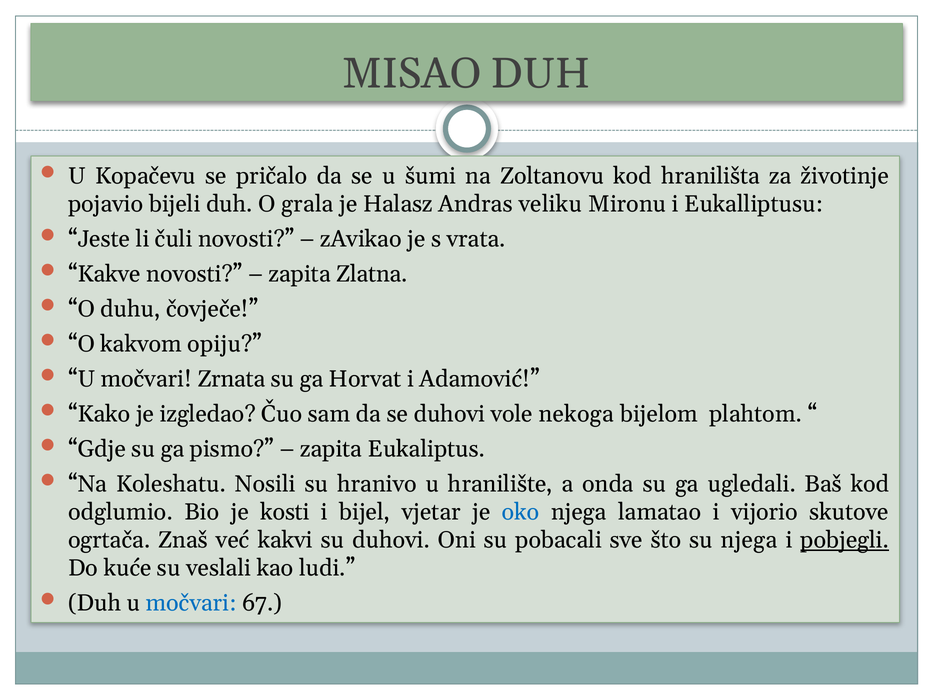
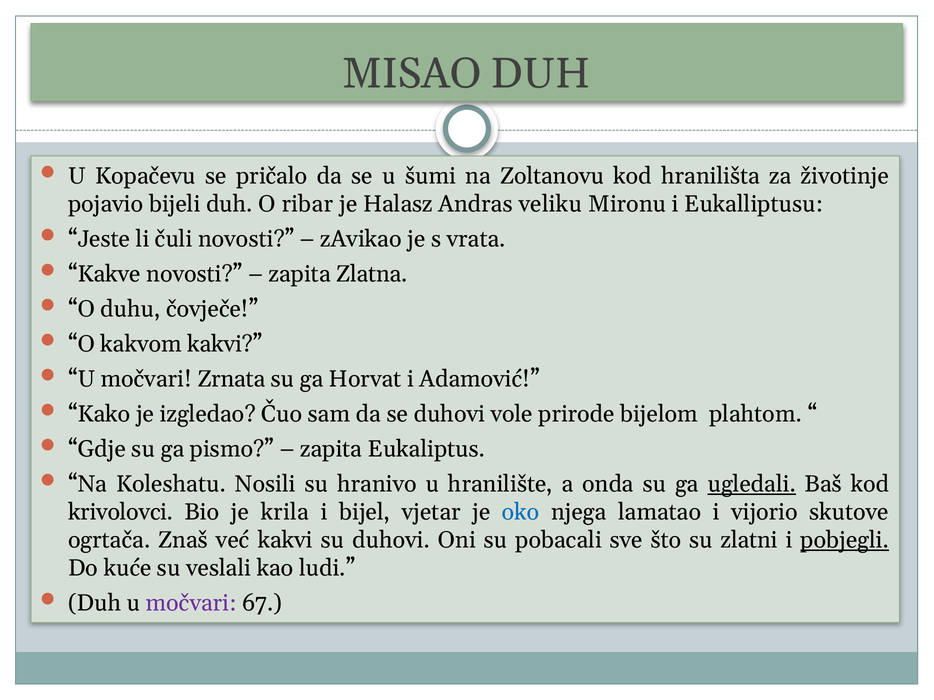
grala: grala -> ribar
kakvom opiju: opiju -> kakvi
nekoga: nekoga -> prirode
ugledali underline: none -> present
odglumio: odglumio -> krivolovci
kosti: kosti -> krila
su njega: njega -> zlatni
močvari at (191, 604) colour: blue -> purple
